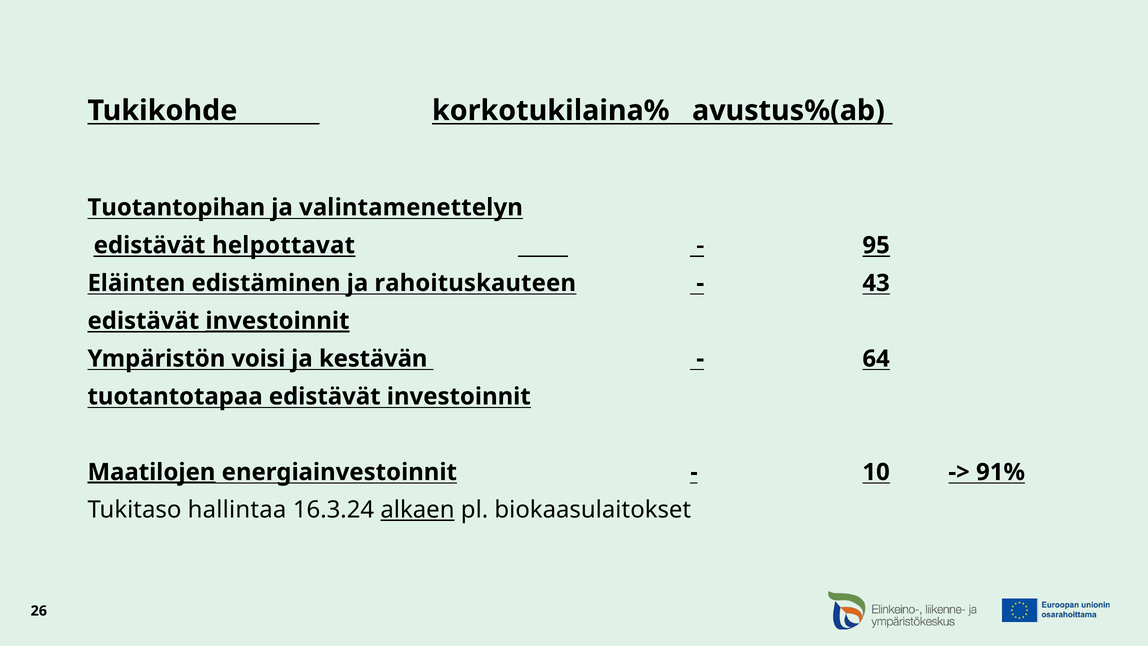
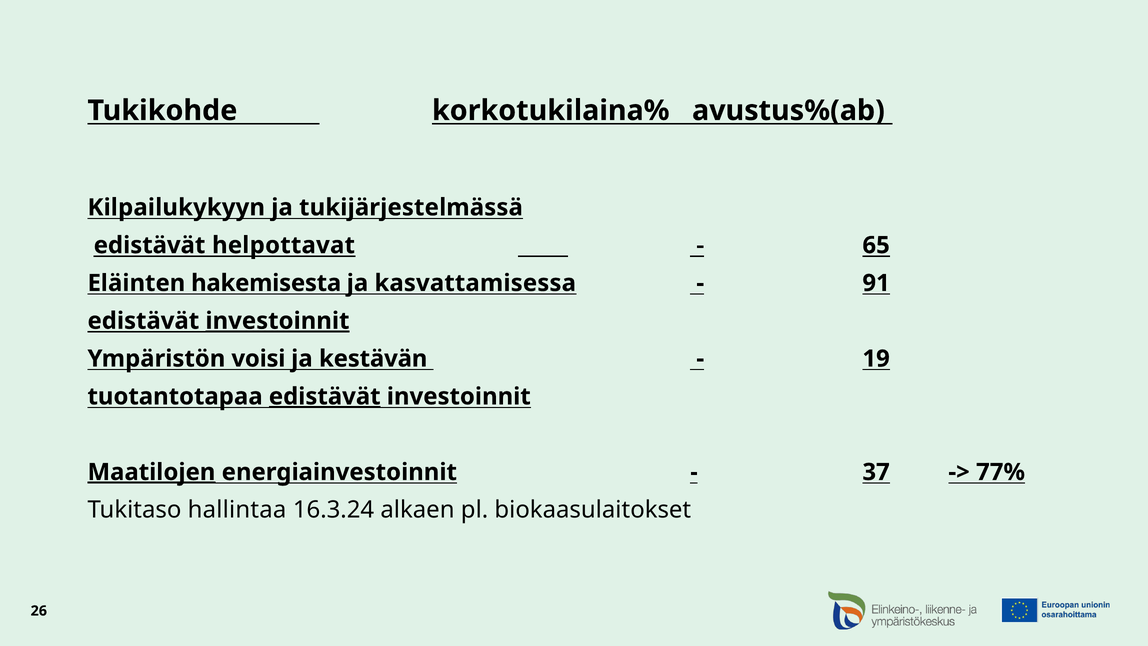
Tuotantopihan: Tuotantopihan -> Kilpailukykyyn
valintamenettelyn: valintamenettelyn -> tukijärjestelmässä
95: 95 -> 65
edistäminen: edistäminen -> hakemisesta
rahoituskauteen: rahoituskauteen -> kasvattamisessa
43: 43 -> 91
64: 64 -> 19
edistävät at (325, 396) underline: none -> present
10: 10 -> 37
91%: 91% -> 77%
alkaen underline: present -> none
